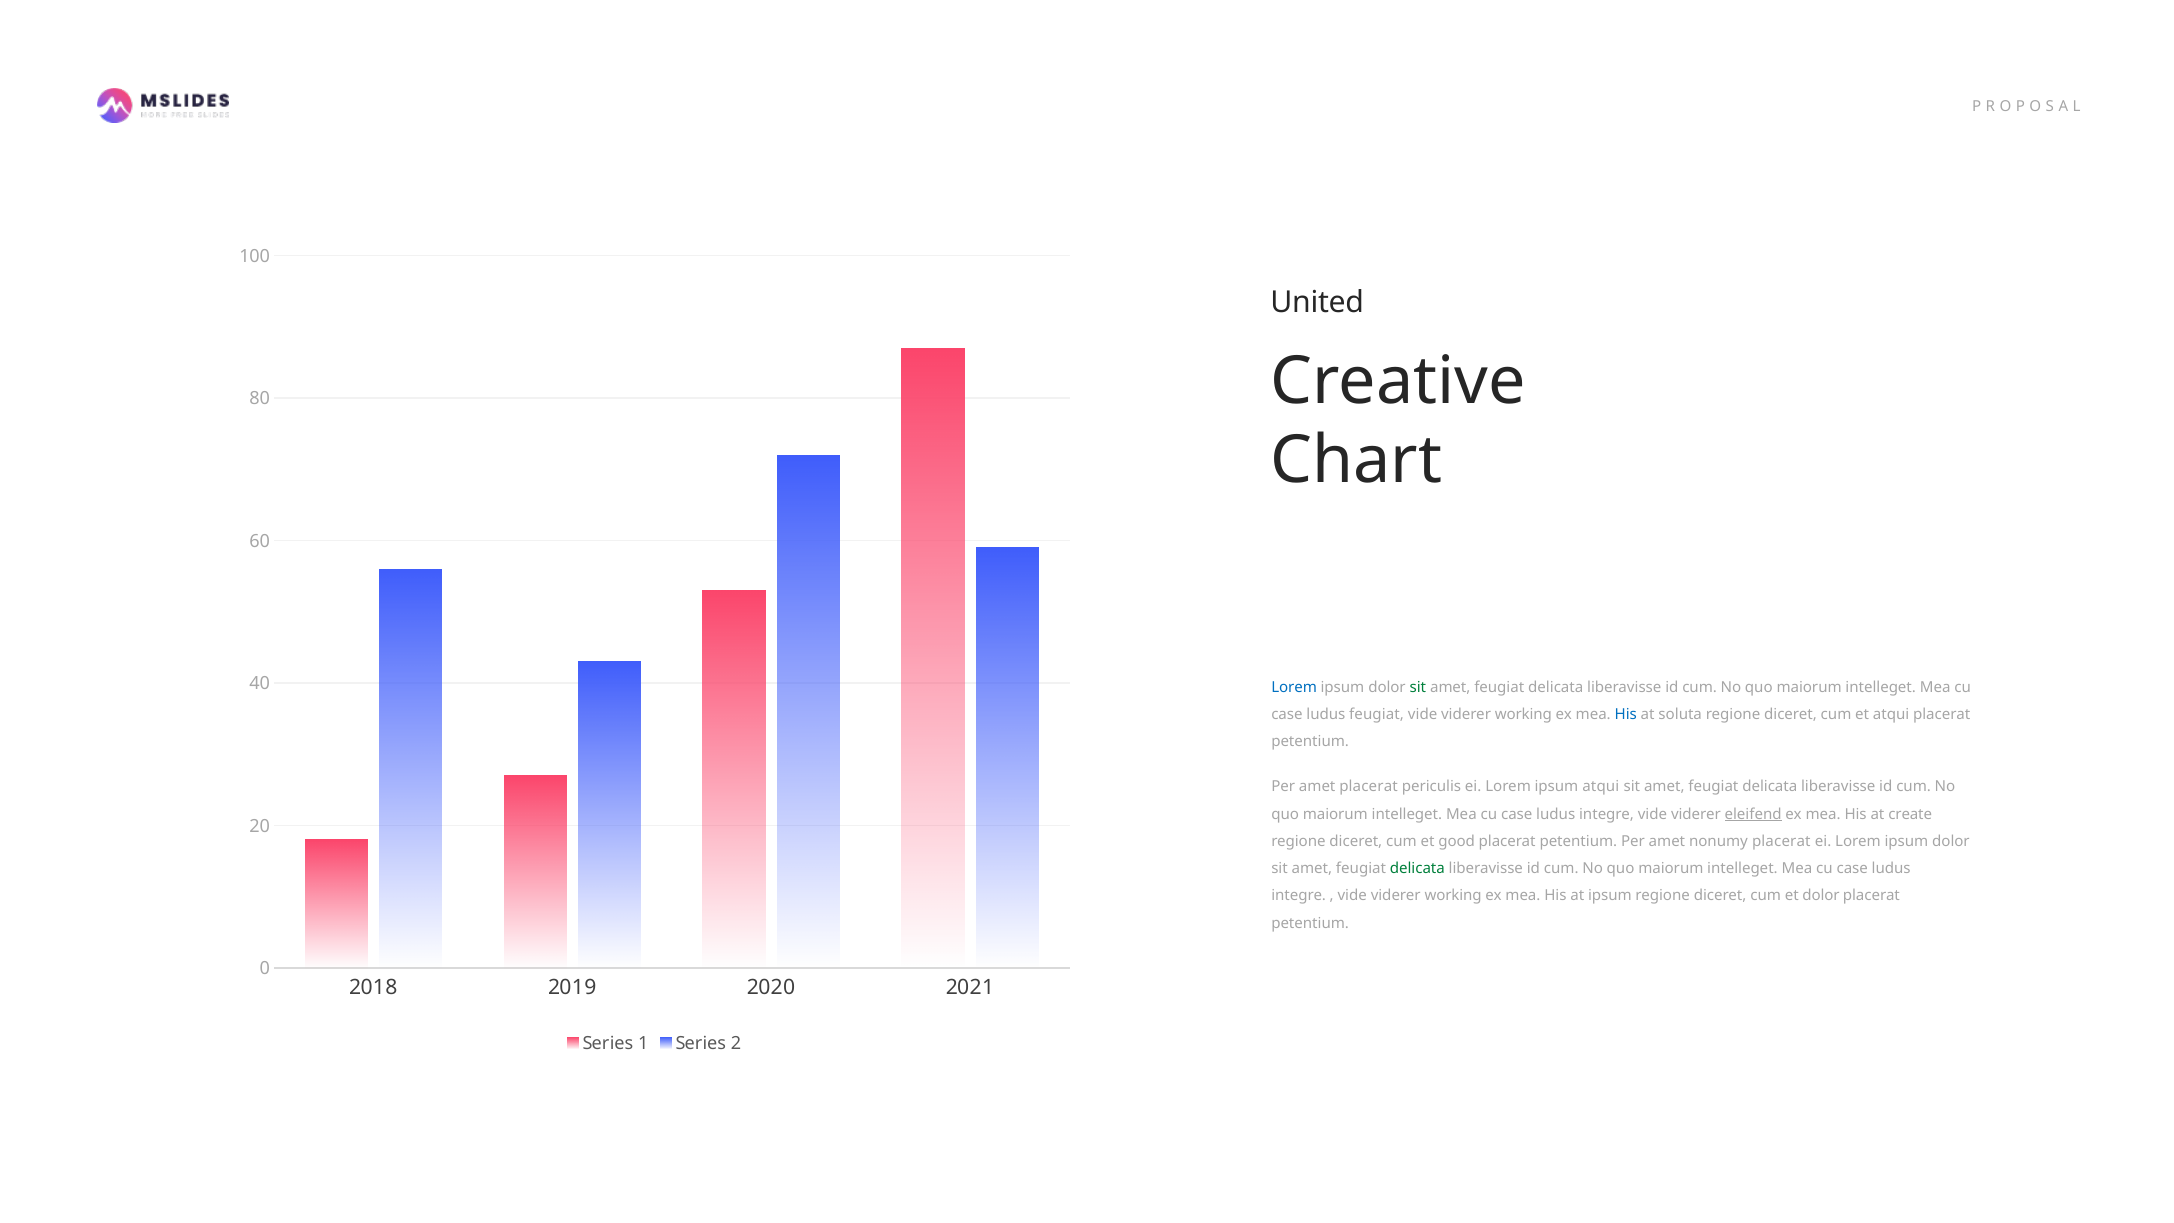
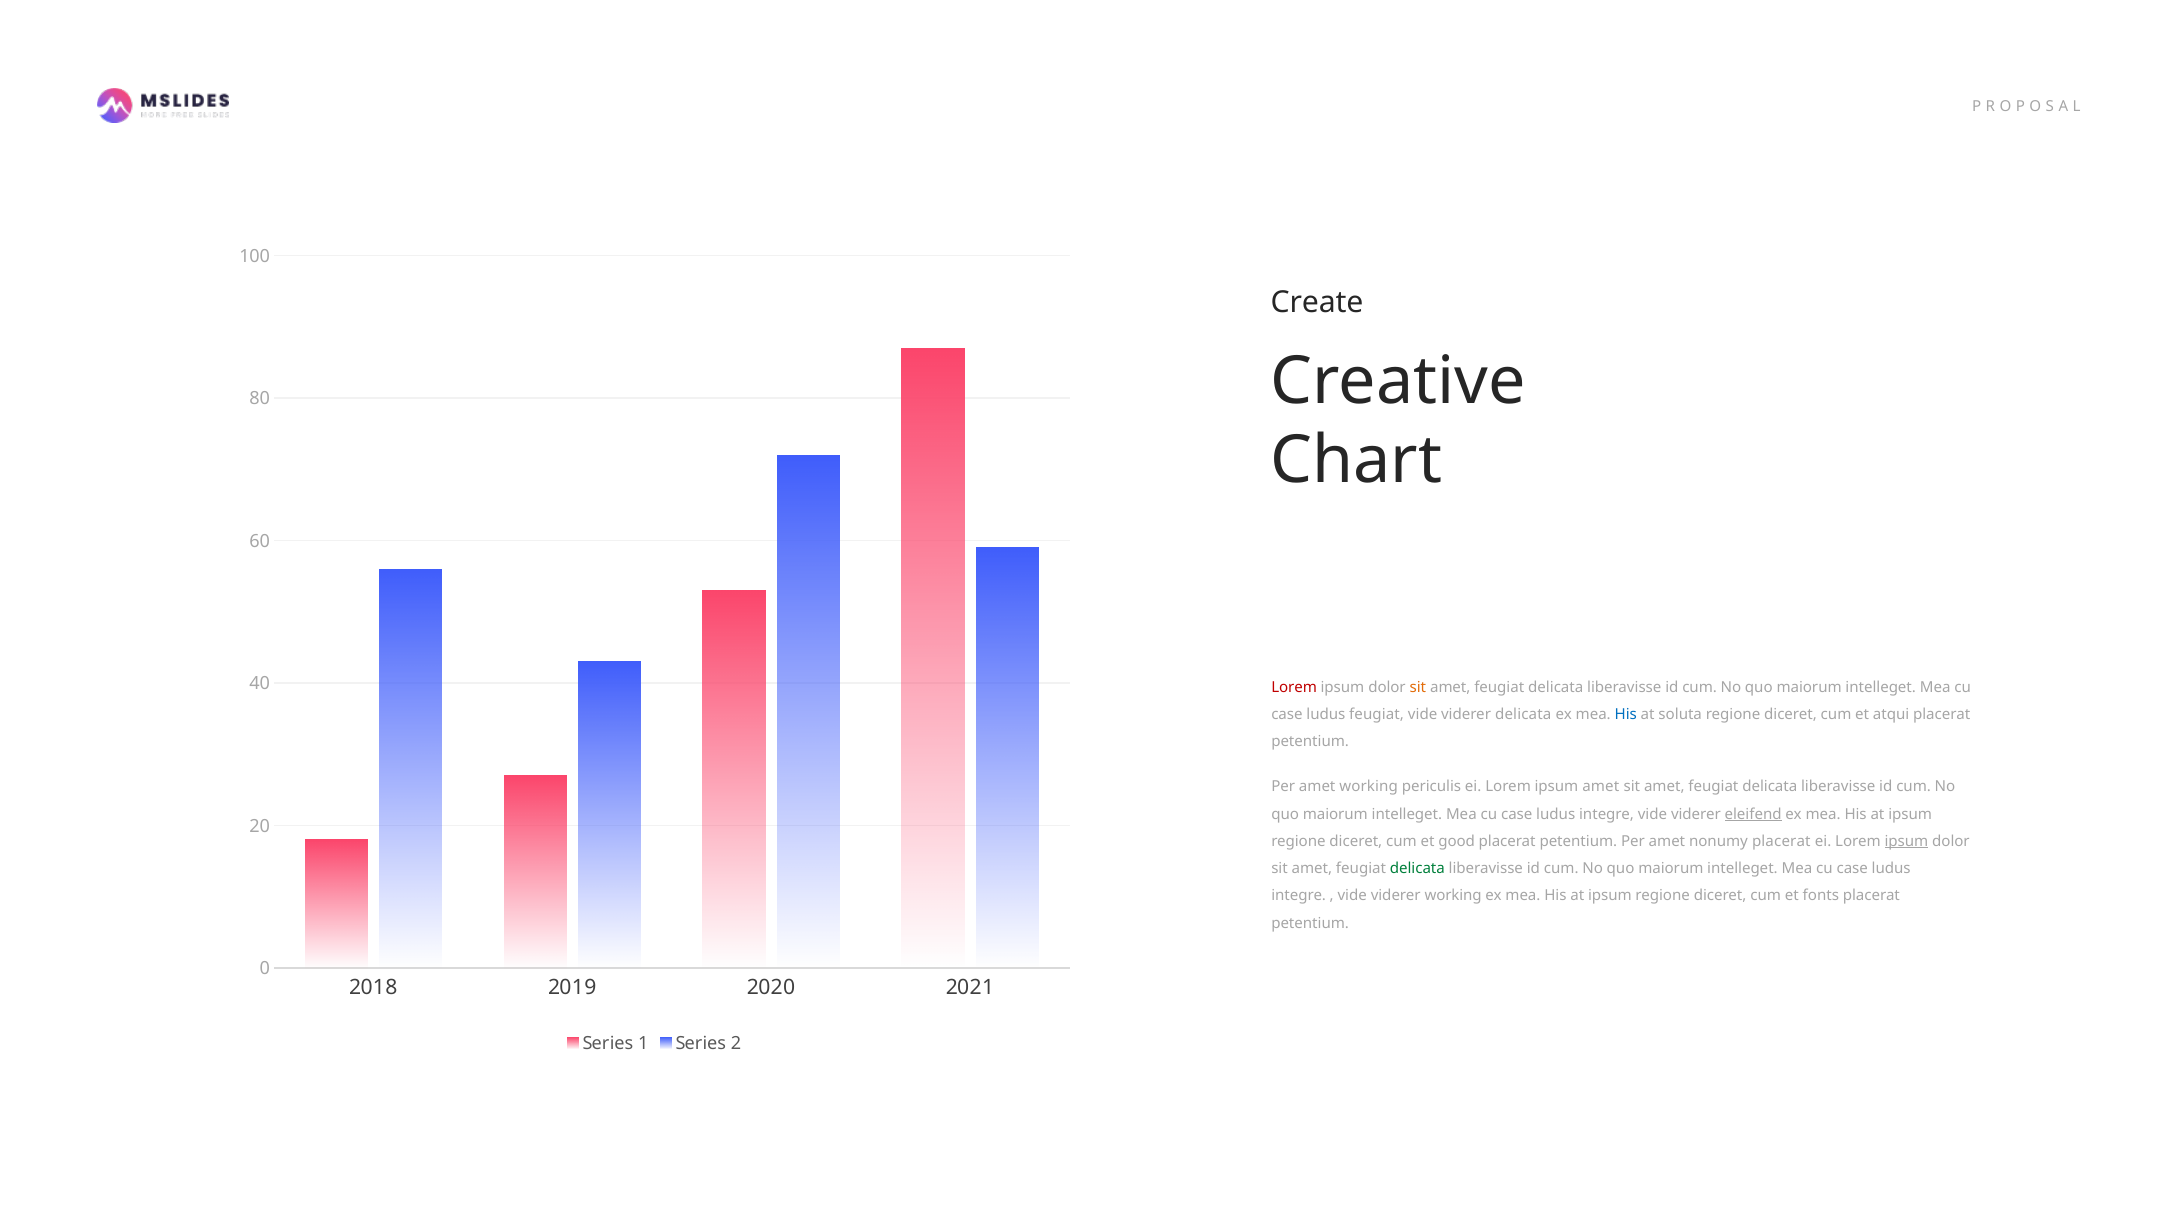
United: United -> Create
Lorem at (1294, 687) colour: blue -> red
sit at (1418, 687) colour: green -> orange
working at (1523, 714): working -> delicata
amet placerat: placerat -> working
ipsum atqui: atqui -> amet
create at (1910, 814): create -> ipsum
ipsum at (1906, 841) underline: none -> present
et dolor: dolor -> fonts
